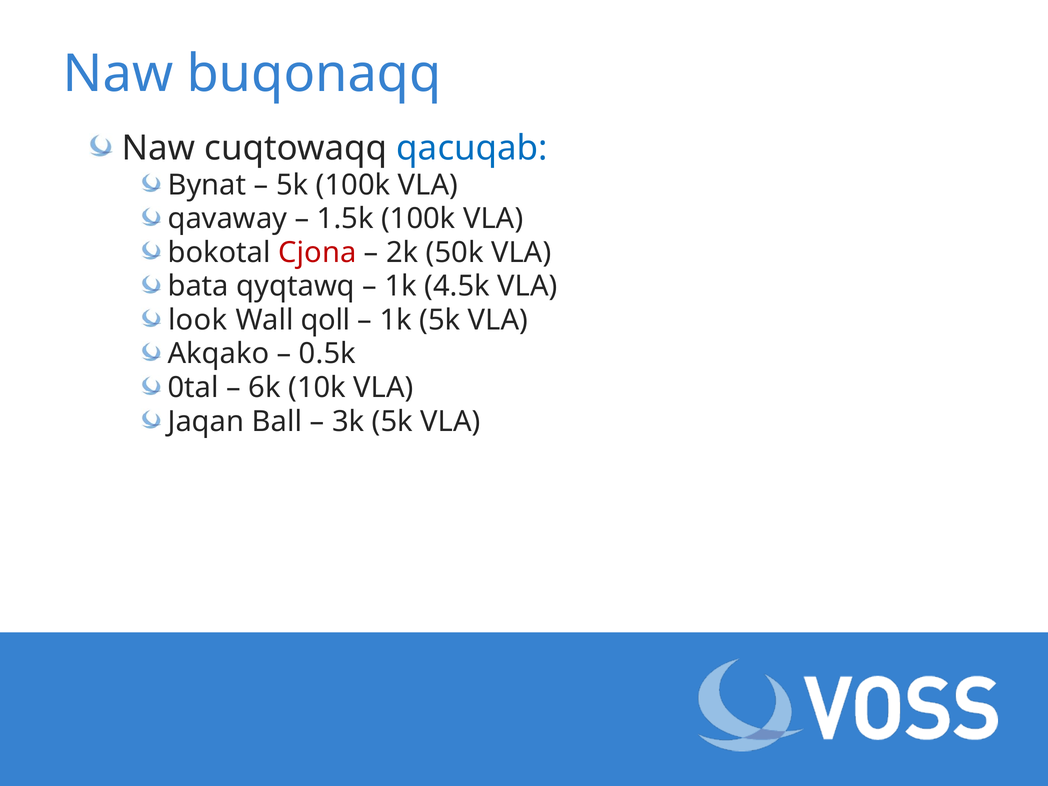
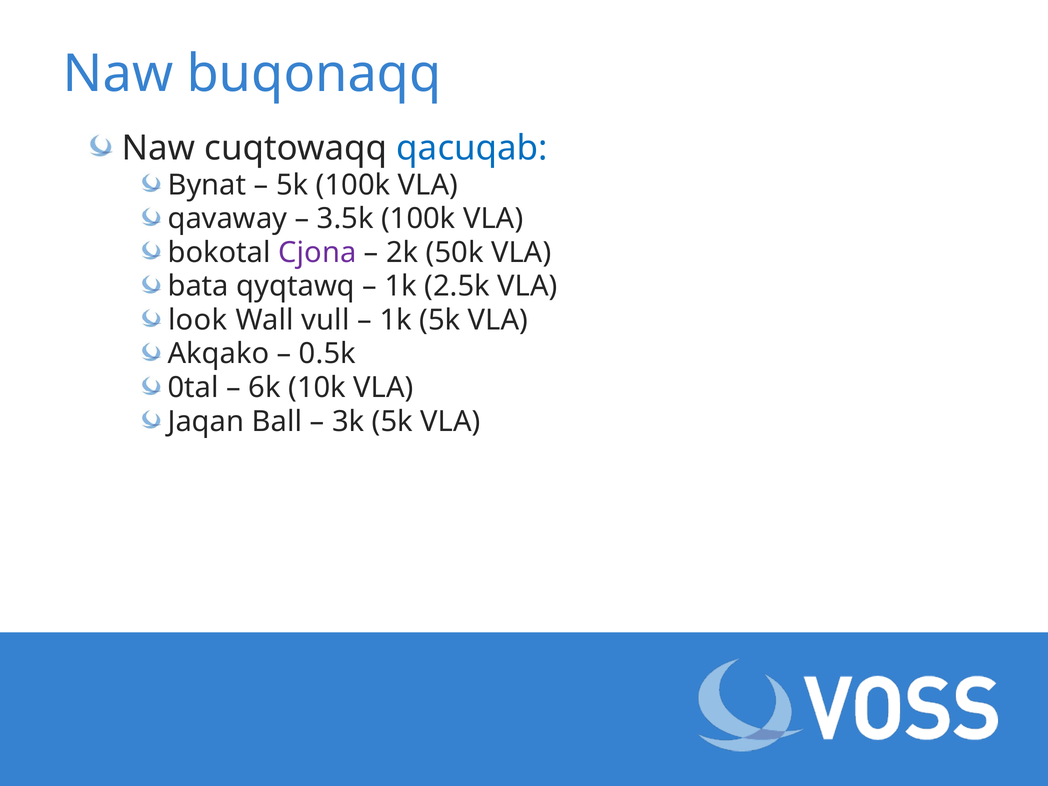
1.5k: 1.5k -> 3.5k
Cjona colour: red -> purple
4.5k: 4.5k -> 2.5k
qoll: qoll -> vull
